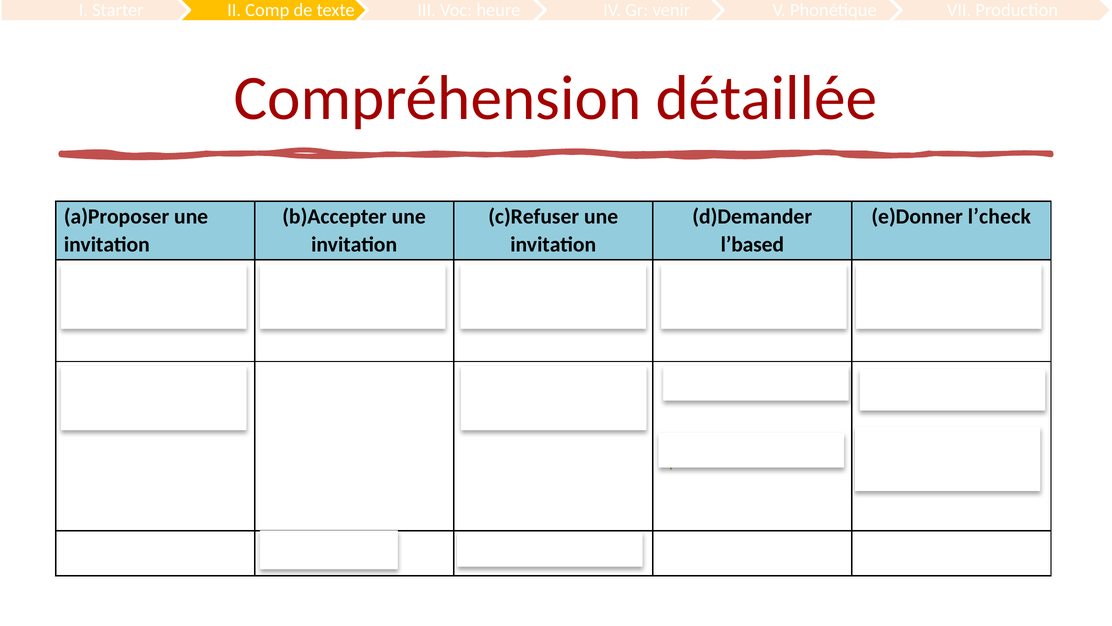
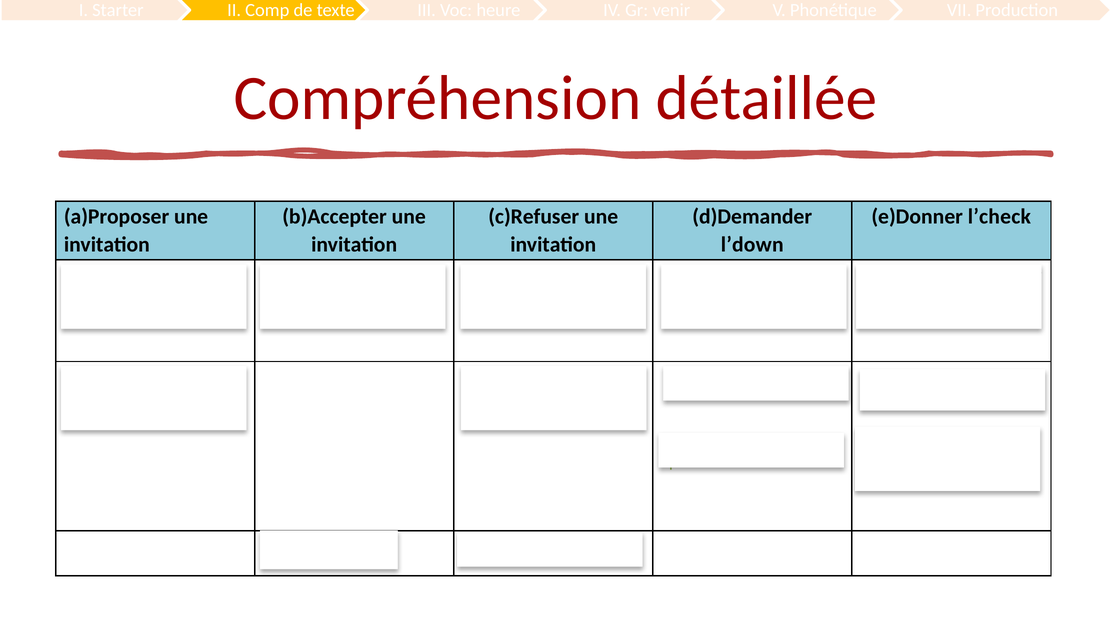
l’based: l’based -> l’down
